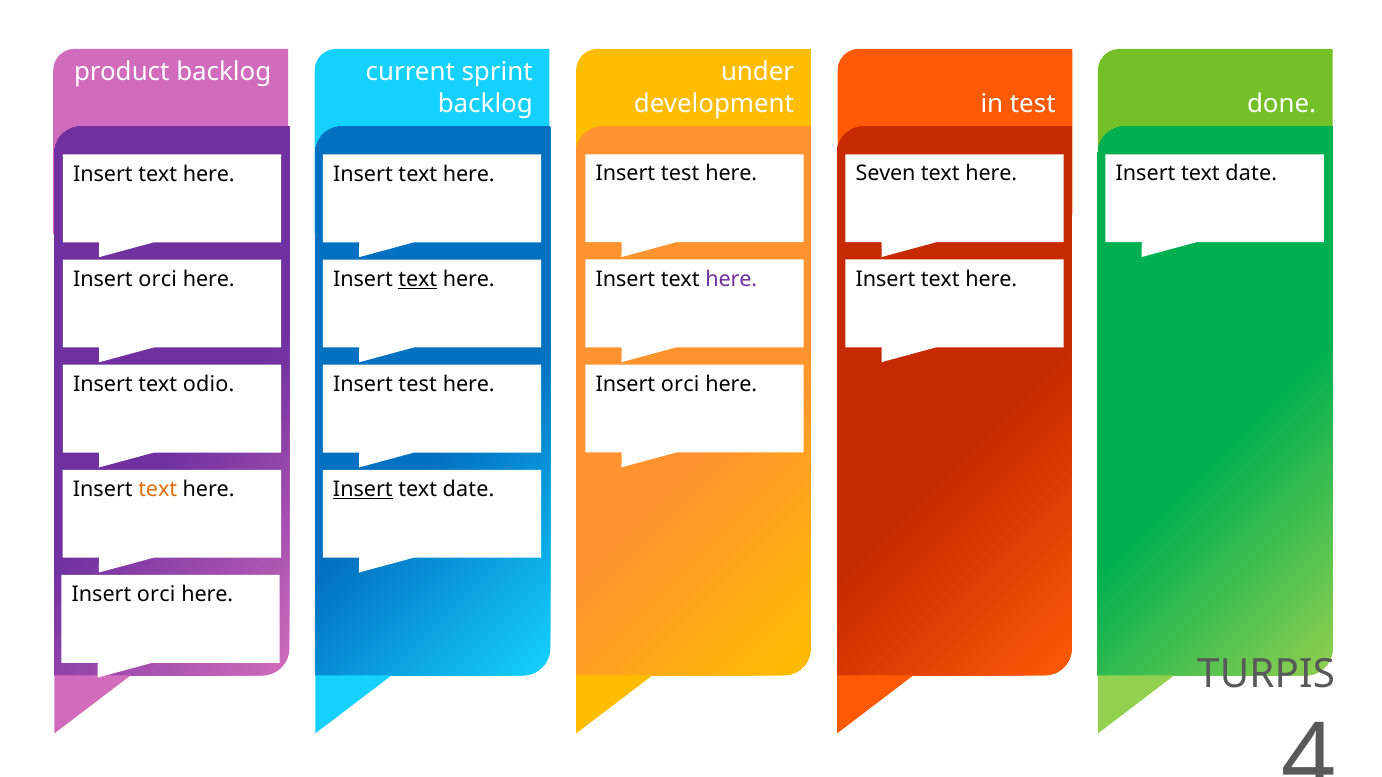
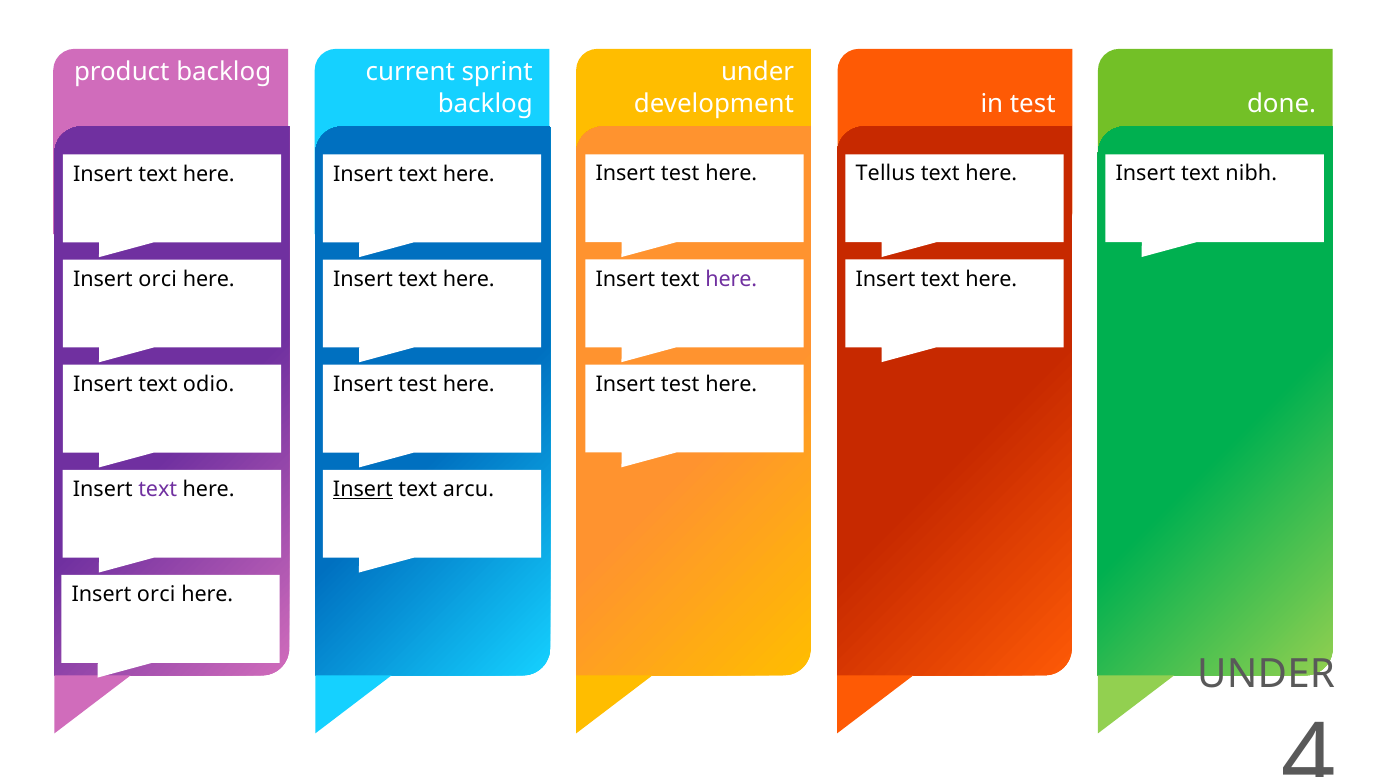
Seven: Seven -> Tellus
date at (1251, 174): date -> nibh
text at (418, 279) underline: present -> none
orci at (680, 384): orci -> test
text at (158, 490) colour: orange -> purple
date at (469, 490): date -> arcu
TURPIS at (1266, 674): TURPIS -> UNDER
